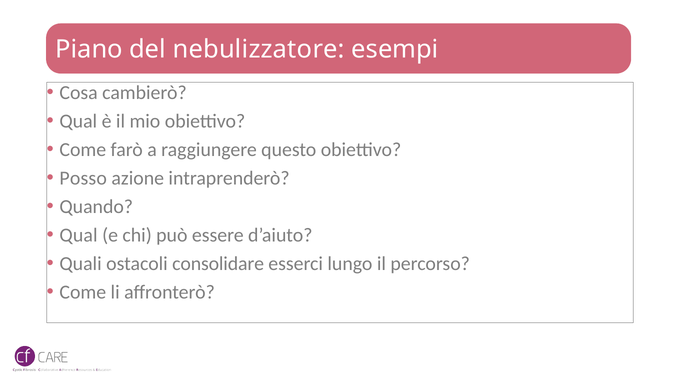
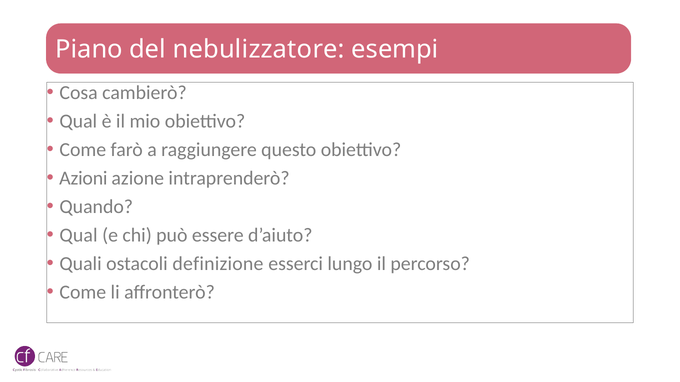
Posso: Posso -> Azioni
consolidare: consolidare -> definizione
